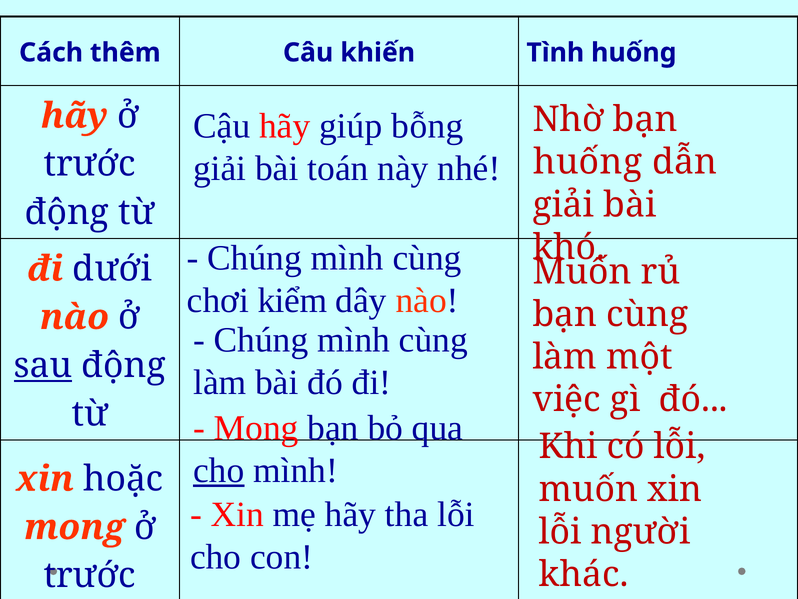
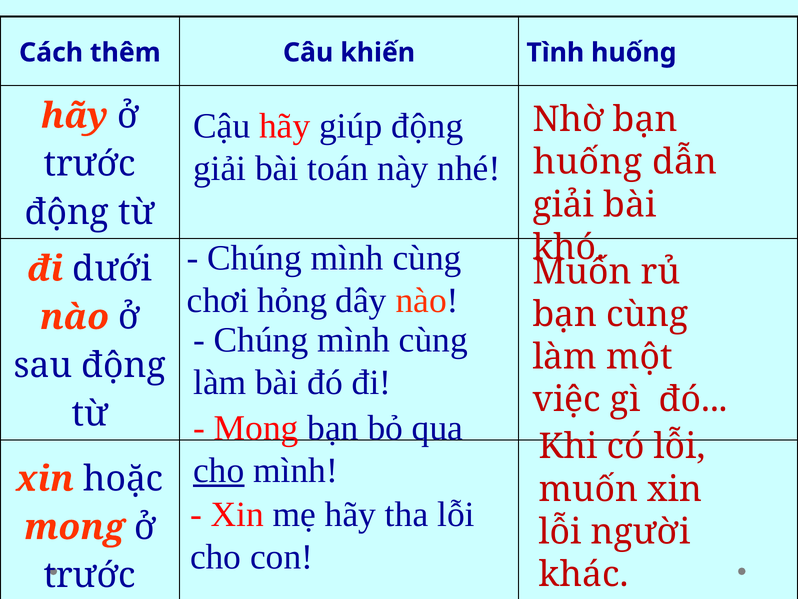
giúp bỗng: bỗng -> động
kiểm: kiểm -> hỏng
sau underline: present -> none
